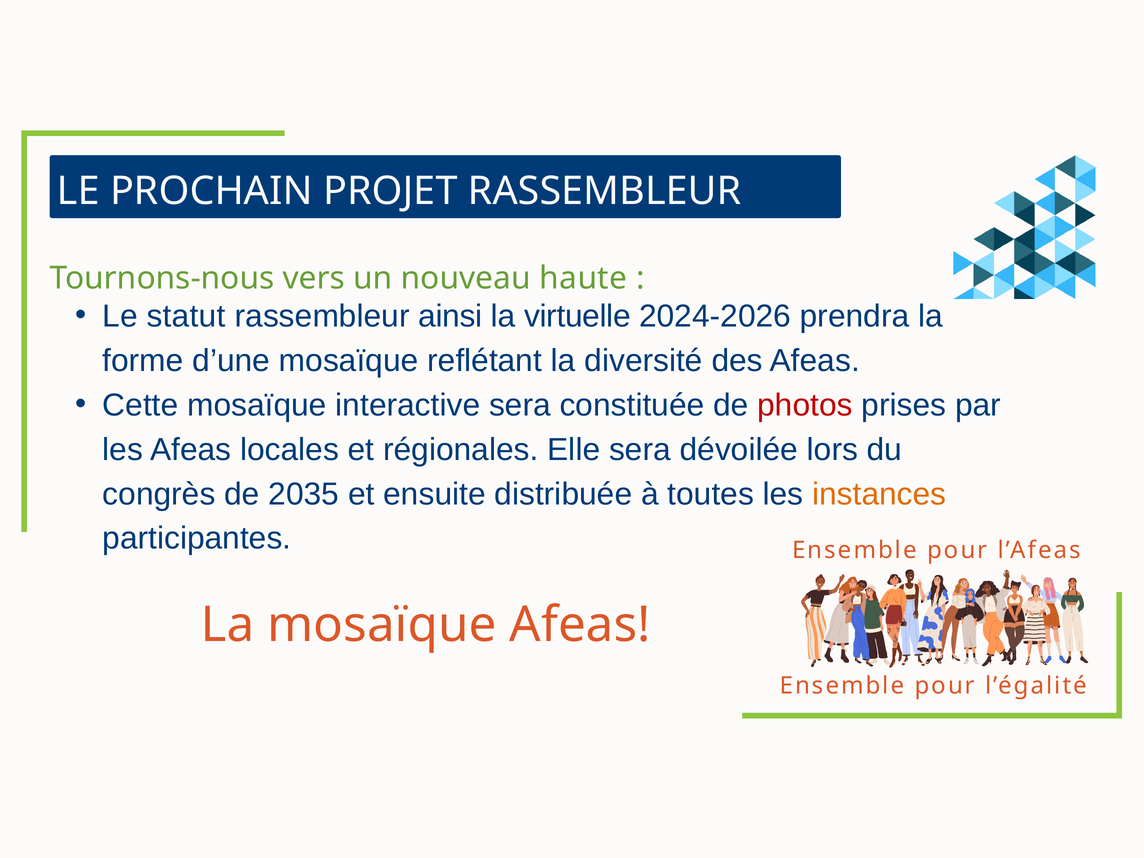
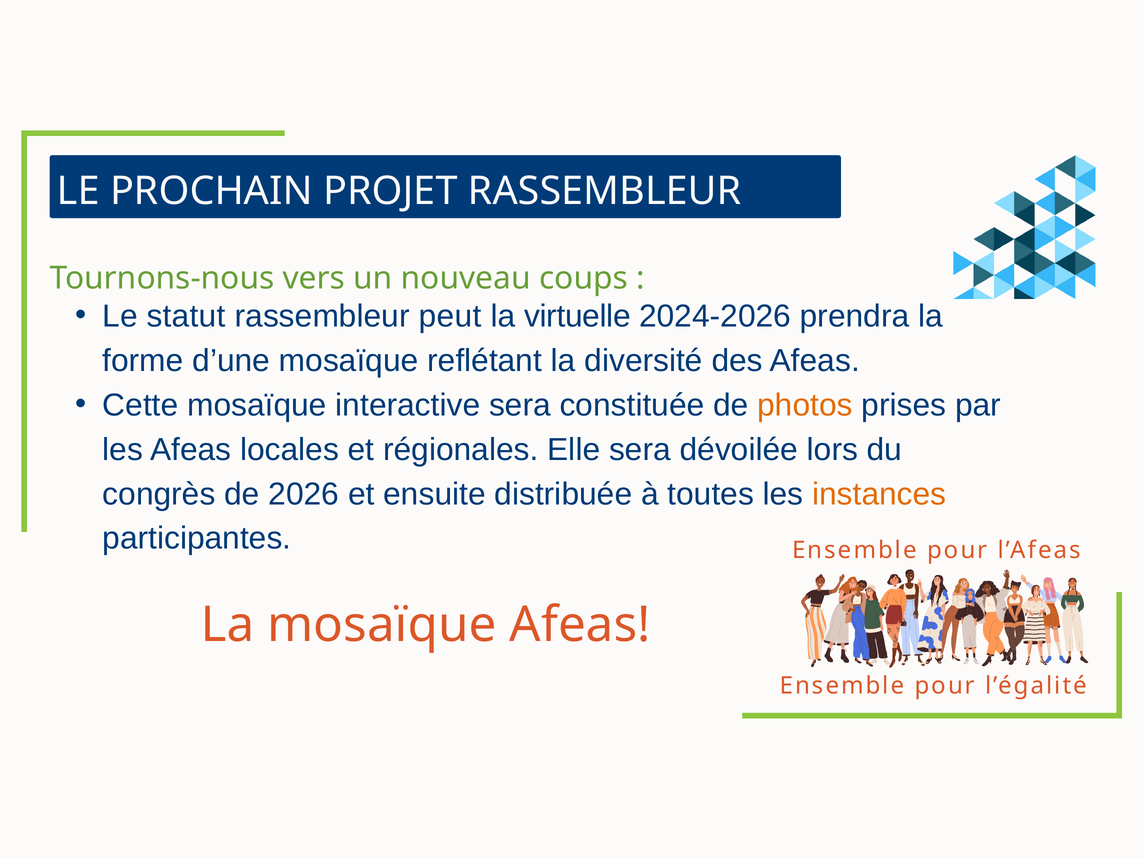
haute: haute -> coups
ainsi: ainsi -> peut
photos colour: red -> orange
2035: 2035 -> 2026
